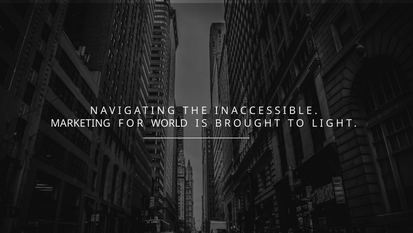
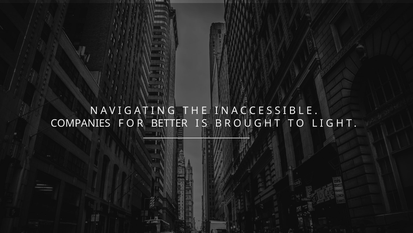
MARKETING: MARKETING -> COMPANIES
WORLD: WORLD -> BETTER
